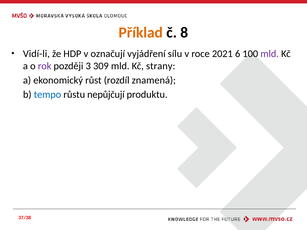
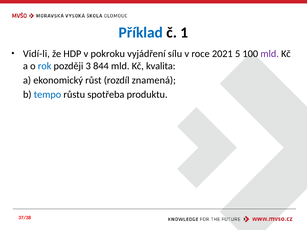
Příklad colour: orange -> blue
8: 8 -> 1
označují: označují -> pokroku
6: 6 -> 5
rok colour: purple -> blue
309: 309 -> 844
strany: strany -> kvalita
nepůjčují: nepůjčují -> spotřeba
